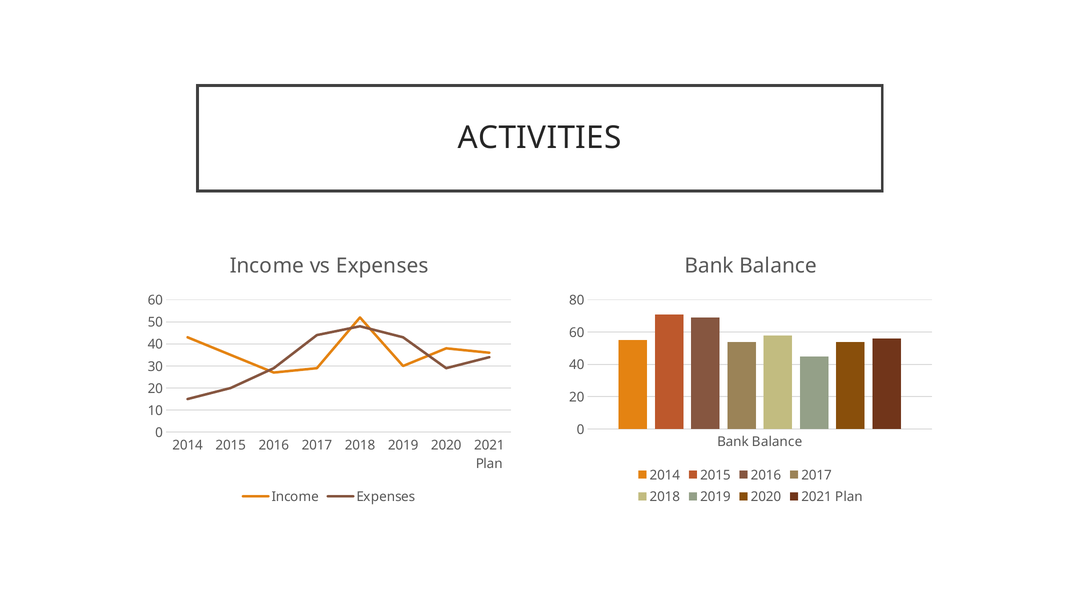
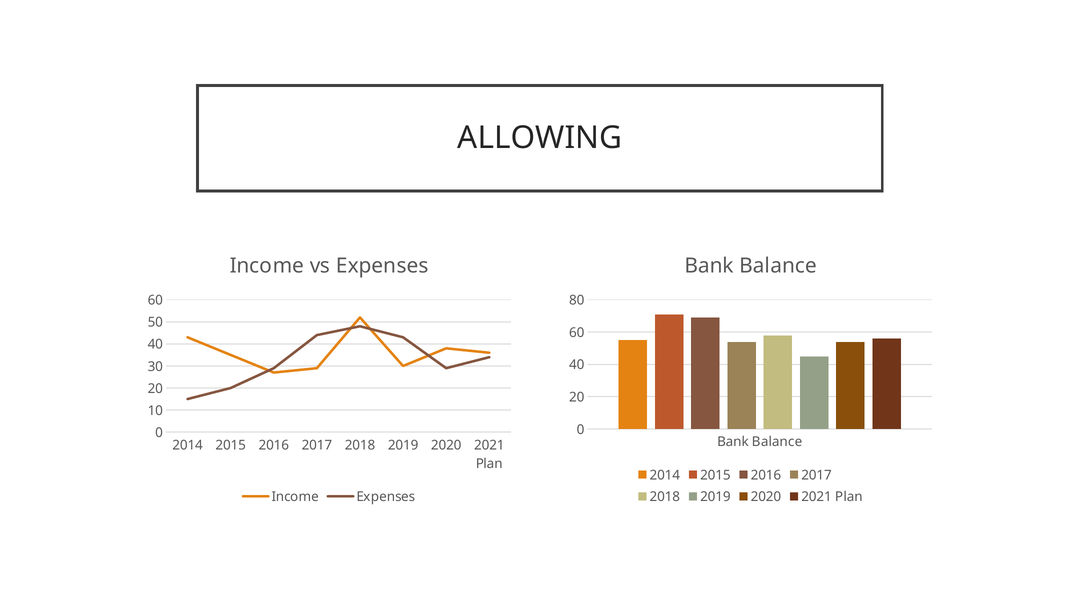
ACTIVITIES: ACTIVITIES -> ALLOWING
